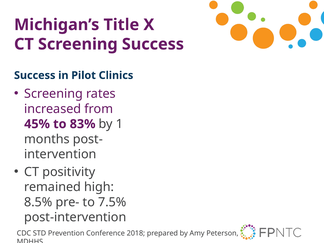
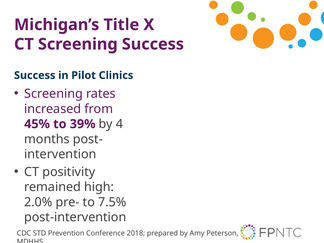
83%: 83% -> 39%
1: 1 -> 4
8.5%: 8.5% -> 2.0%
